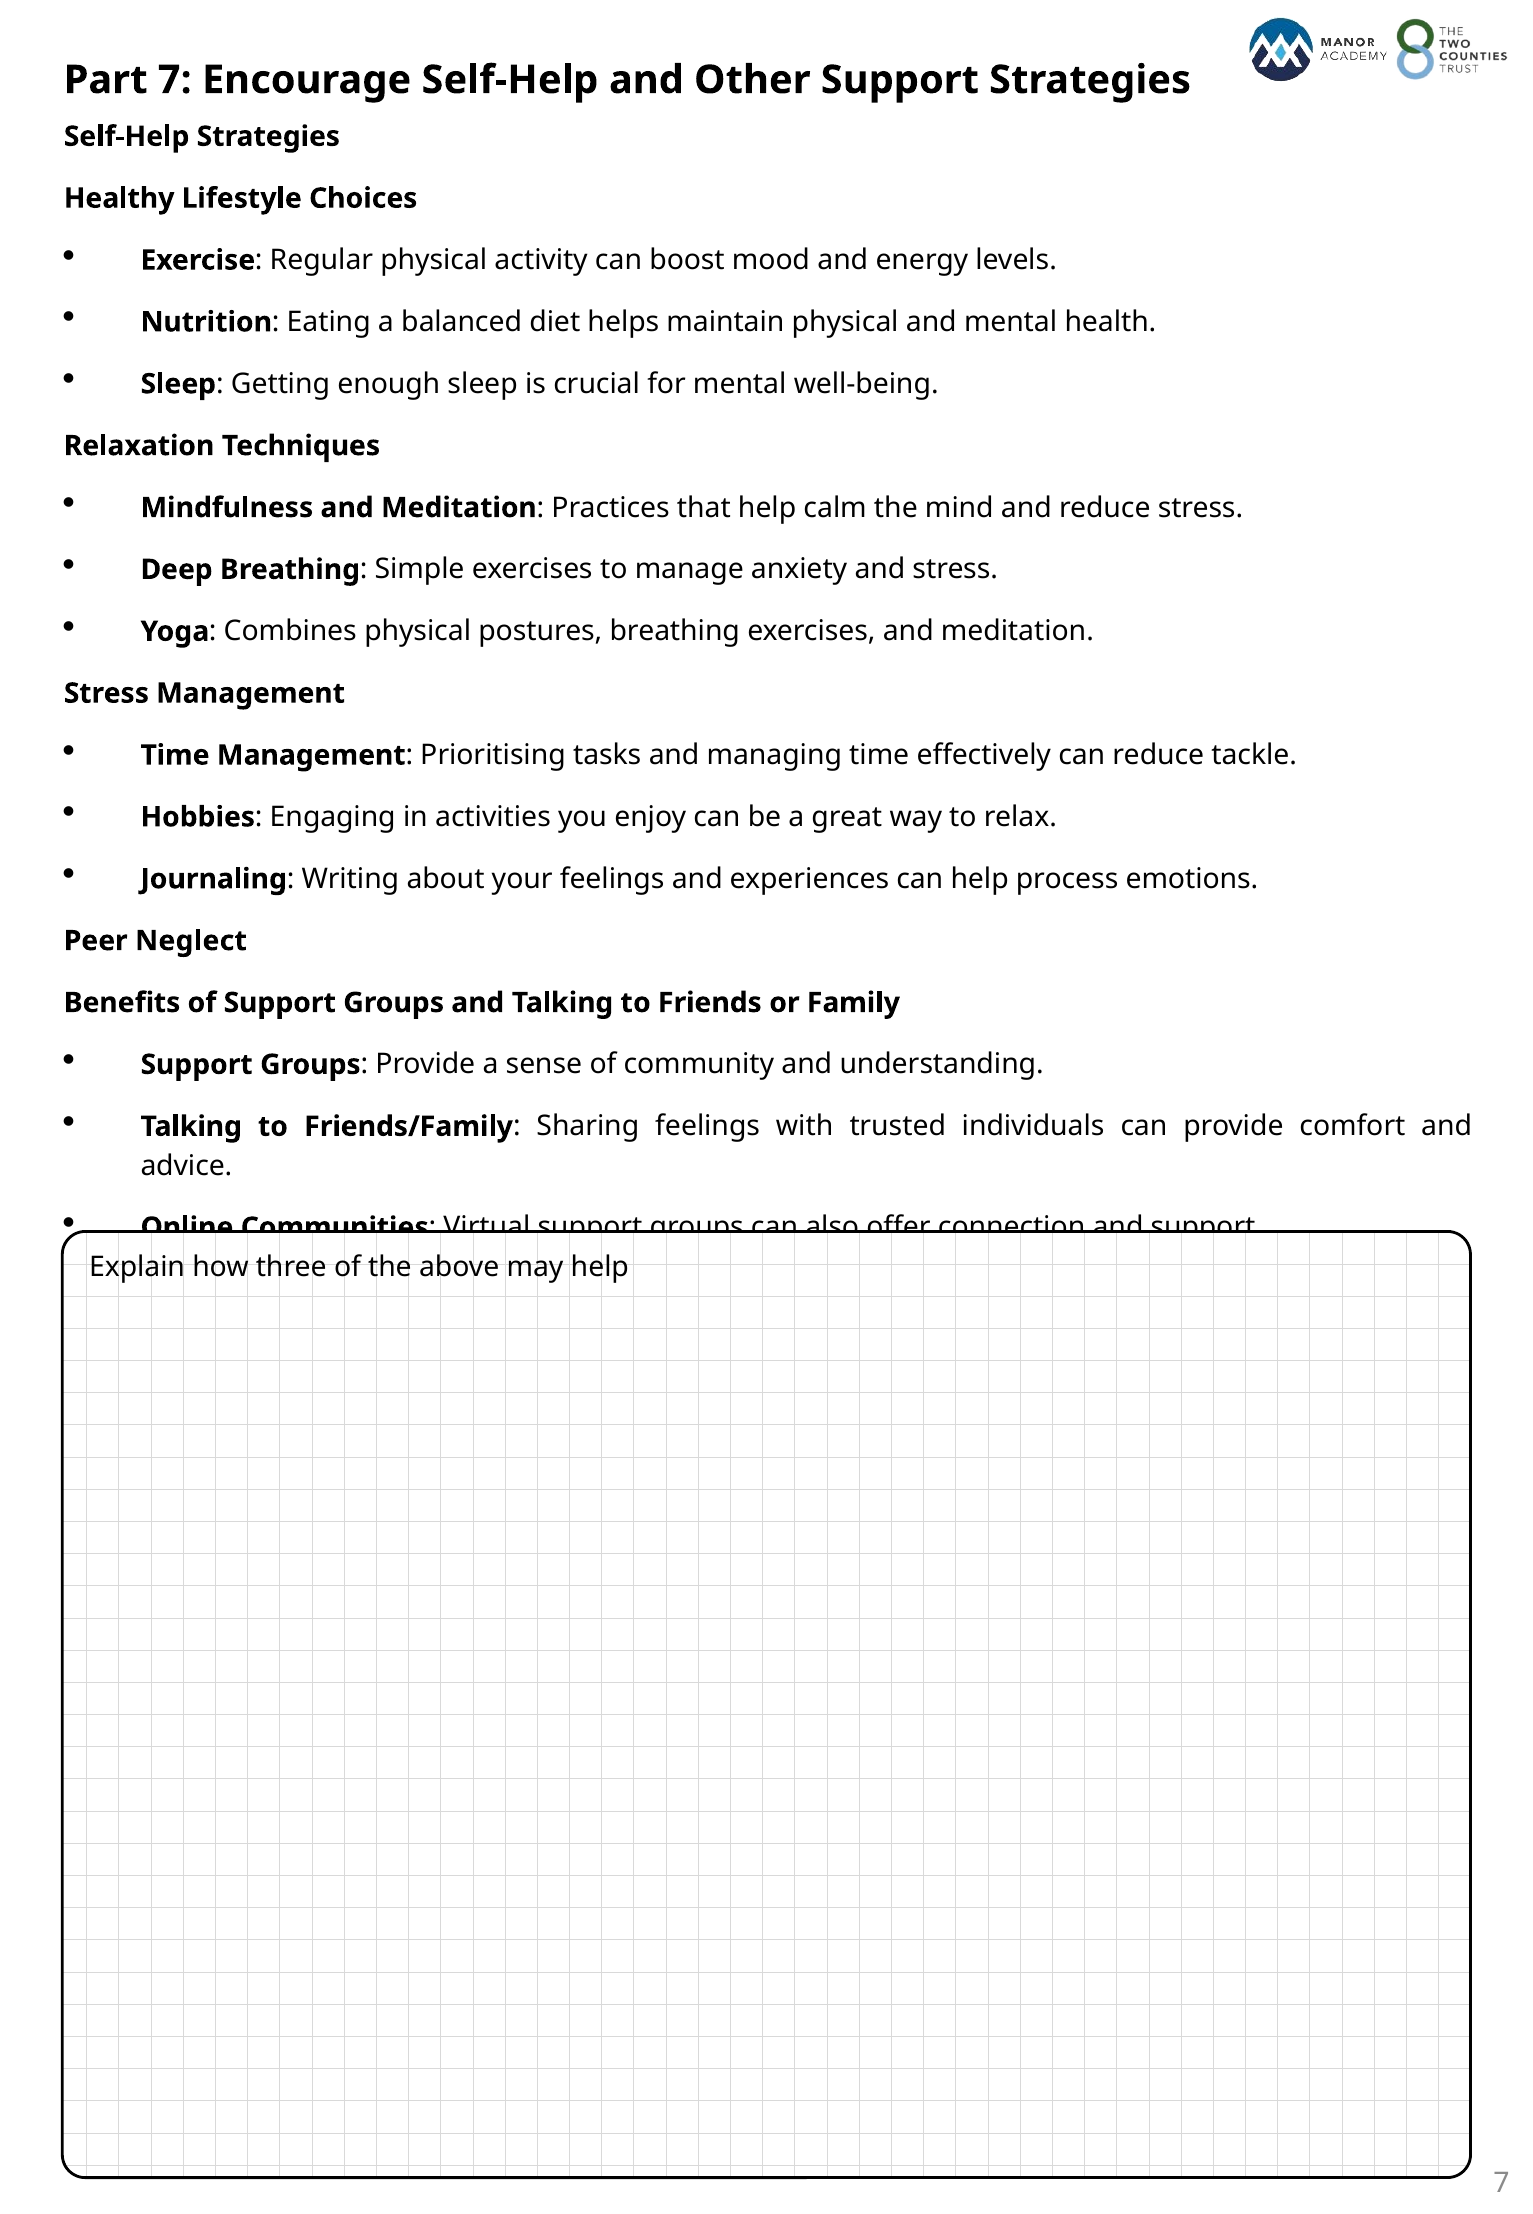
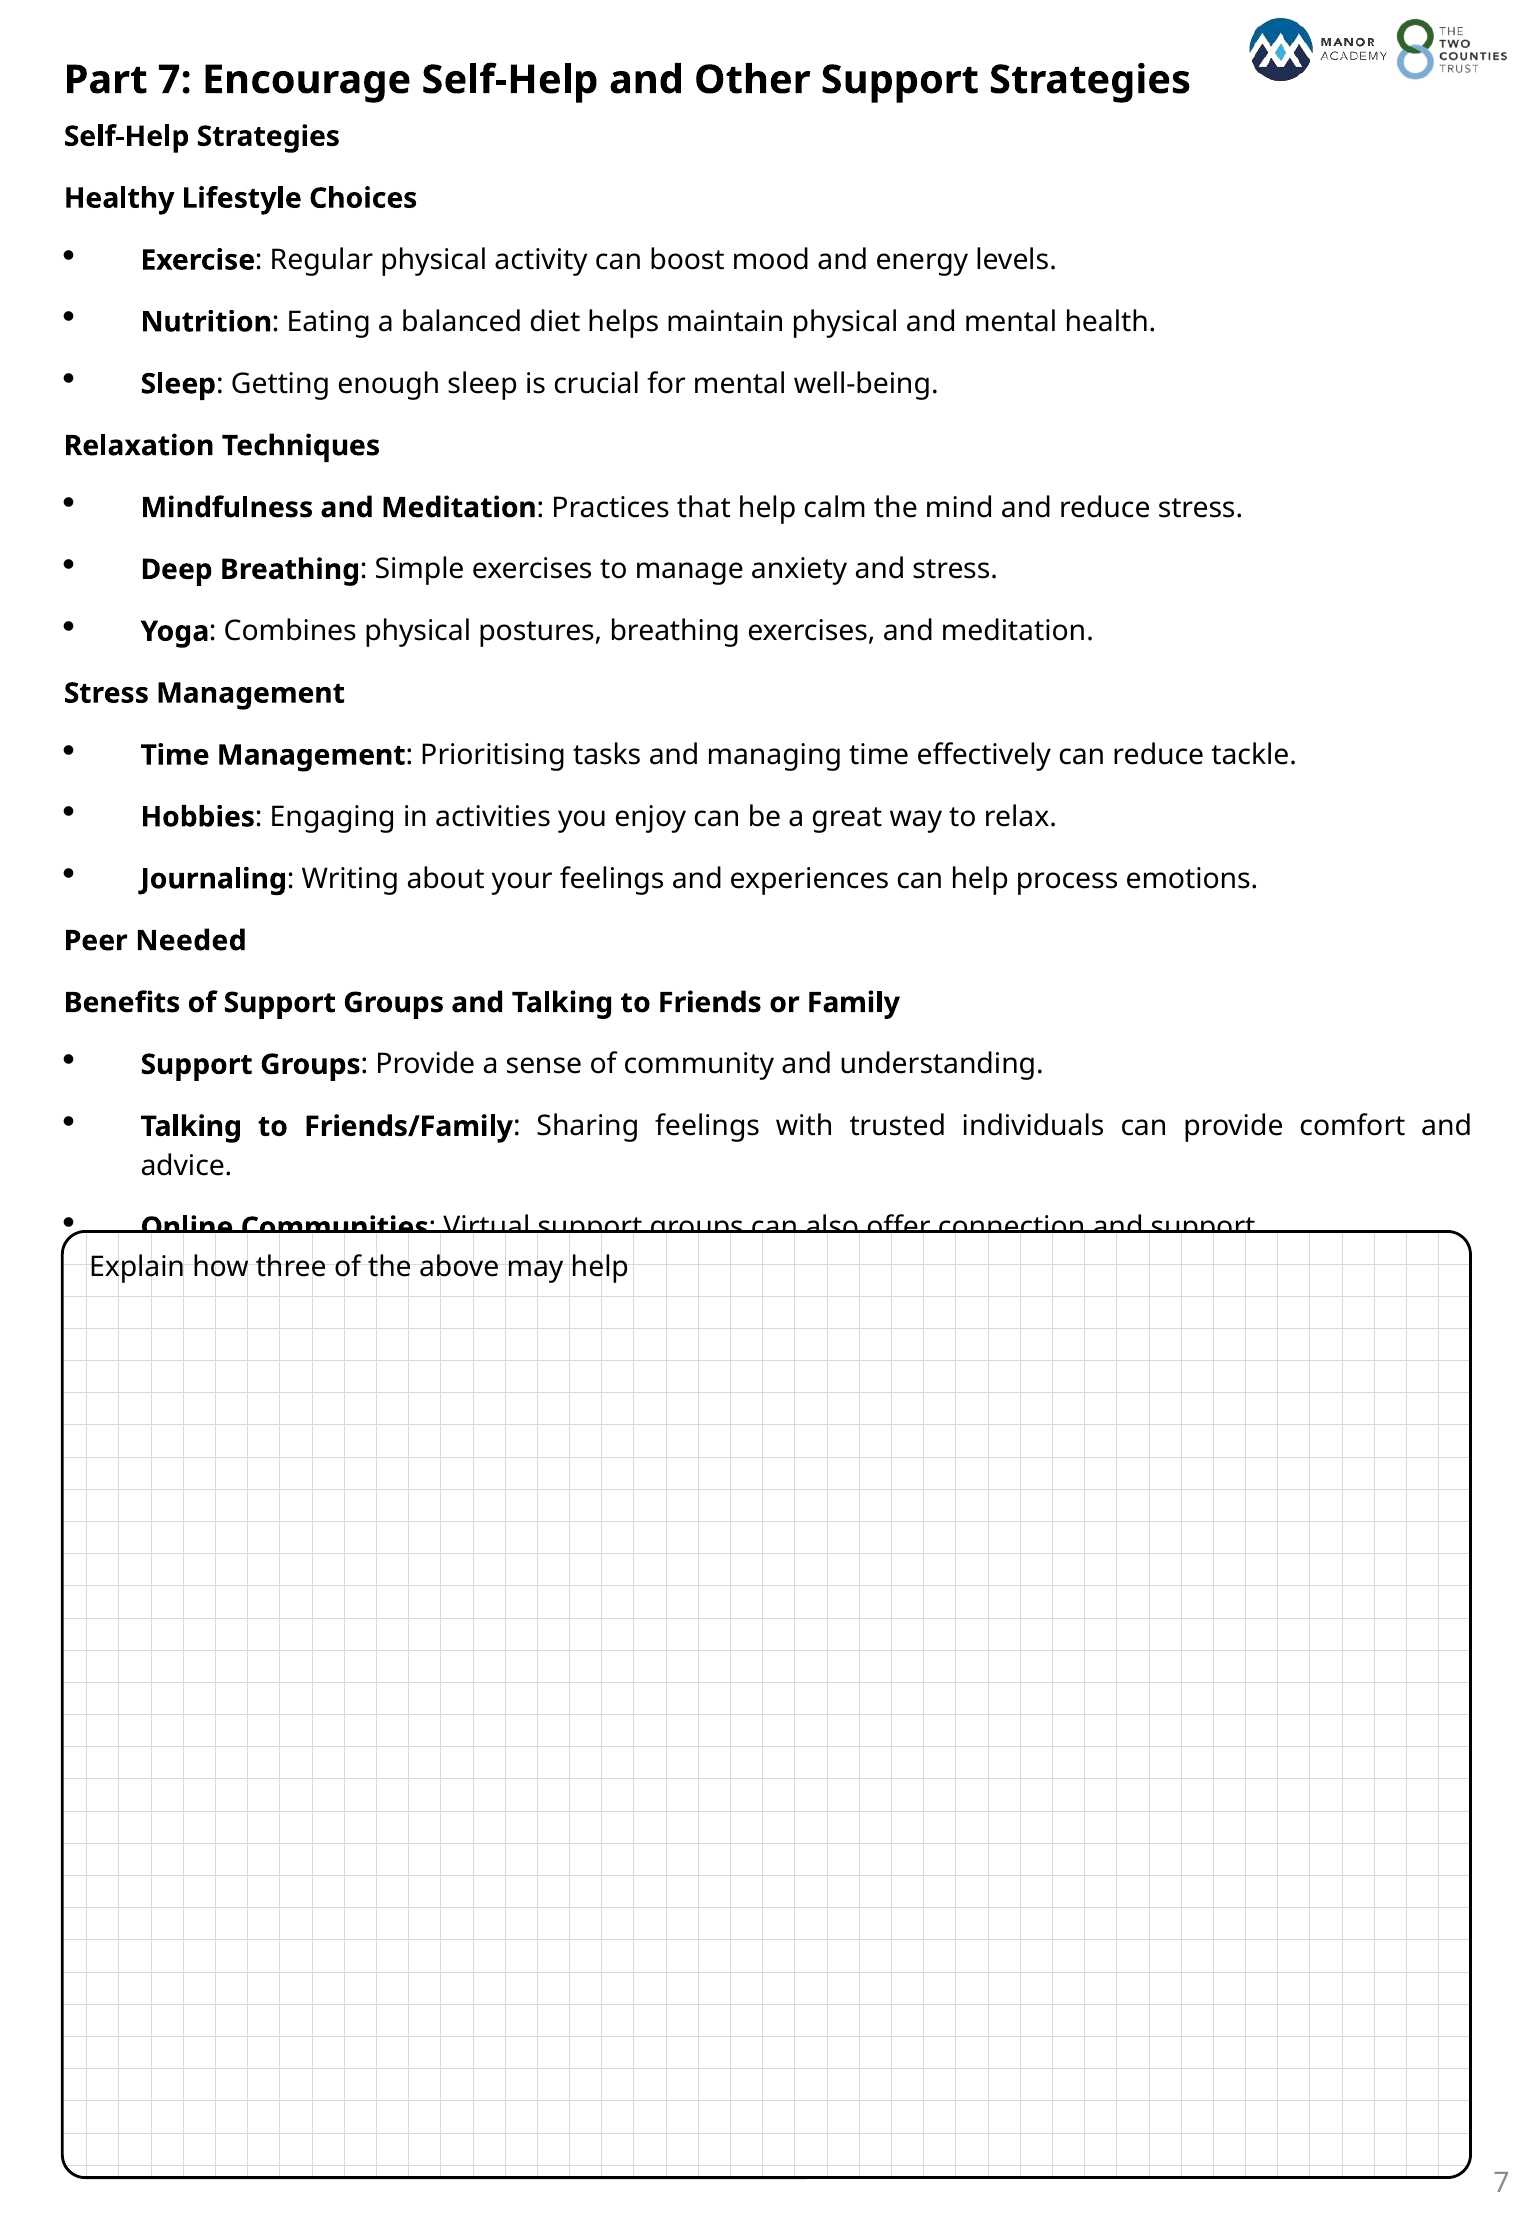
Neglect: Neglect -> Needed
